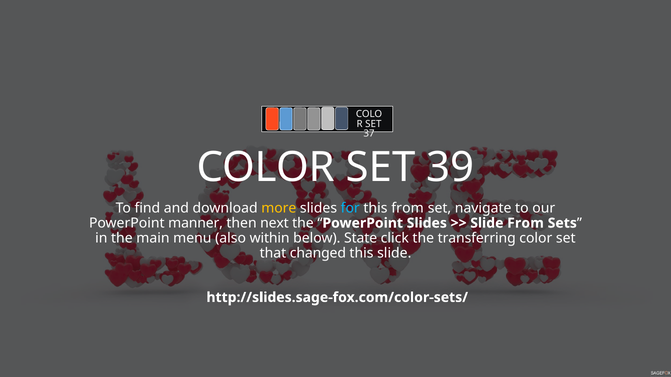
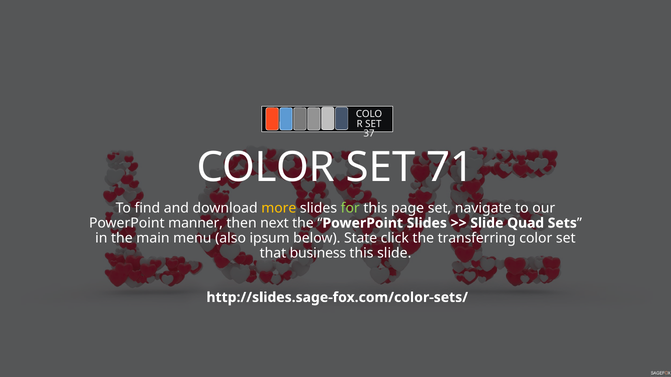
39: 39 -> 71
for colour: light blue -> light green
this from: from -> page
Slide From: From -> Quad
within: within -> ipsum
changed: changed -> business
